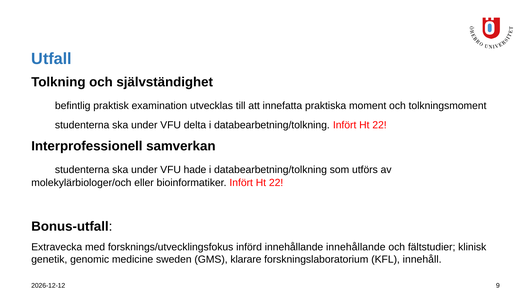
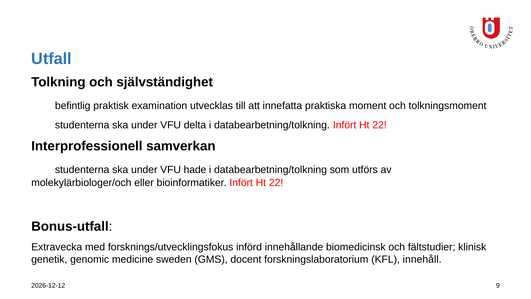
innehållande innehållande: innehållande -> biomedicinsk
klarare: klarare -> docent
